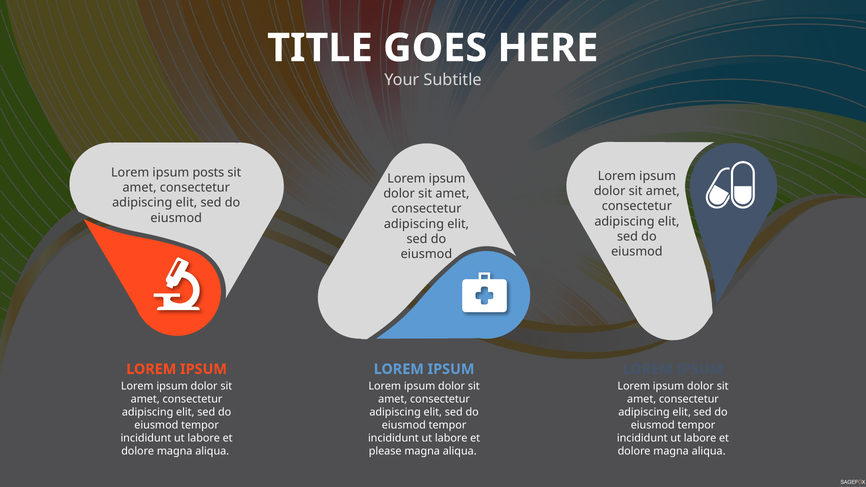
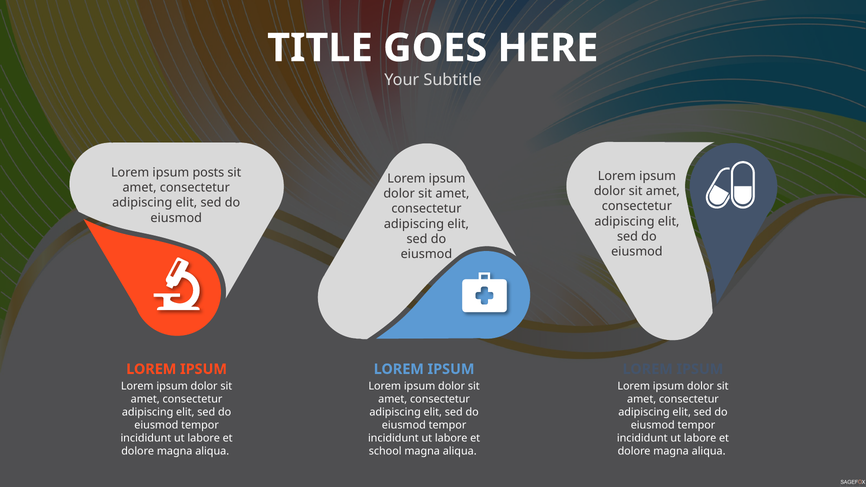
please: please -> school
